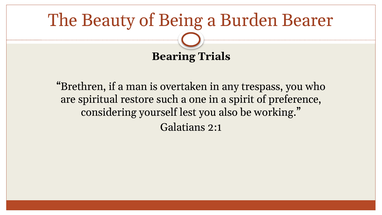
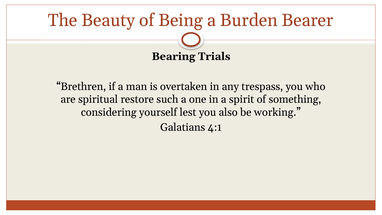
preference: preference -> something
2:1: 2:1 -> 4:1
